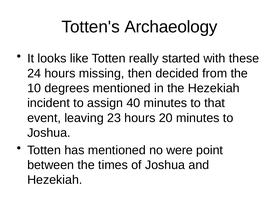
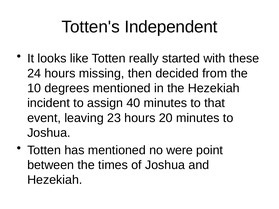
Archaeology: Archaeology -> Independent
